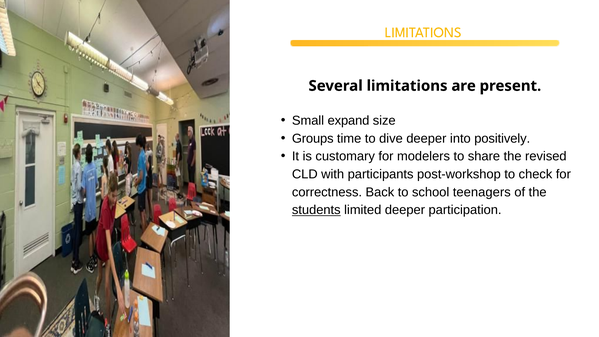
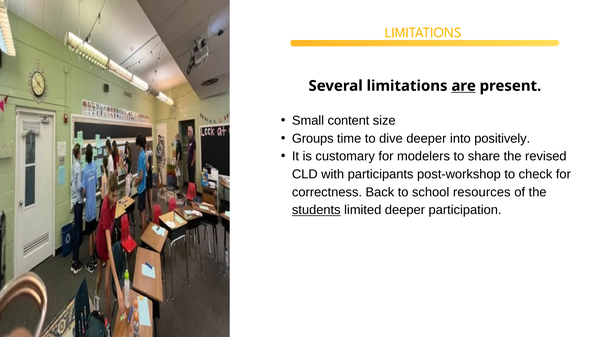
are underline: none -> present
expand: expand -> content
teenagers: teenagers -> resources
